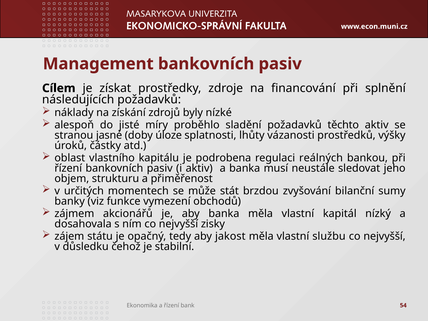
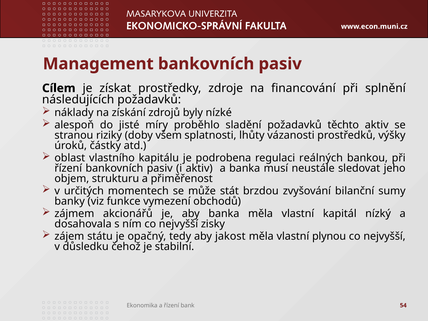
jasné: jasné -> riziky
úloze: úloze -> všem
službu: službu -> plynou
